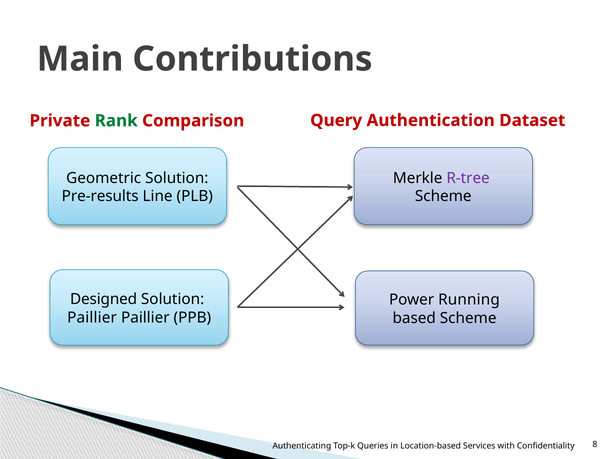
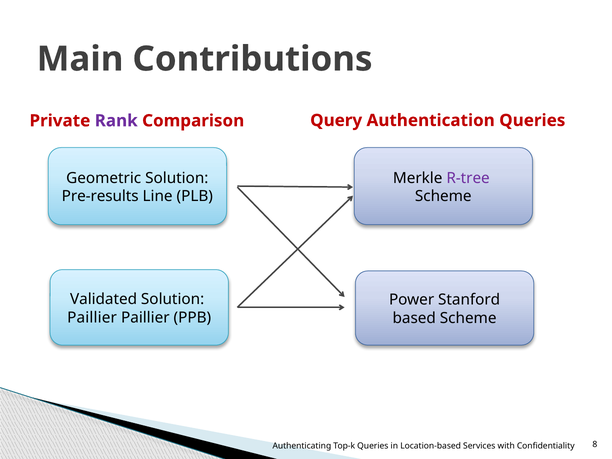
Authentication Dataset: Dataset -> Queries
Rank colour: green -> purple
Designed: Designed -> Validated
Running: Running -> Stanford
